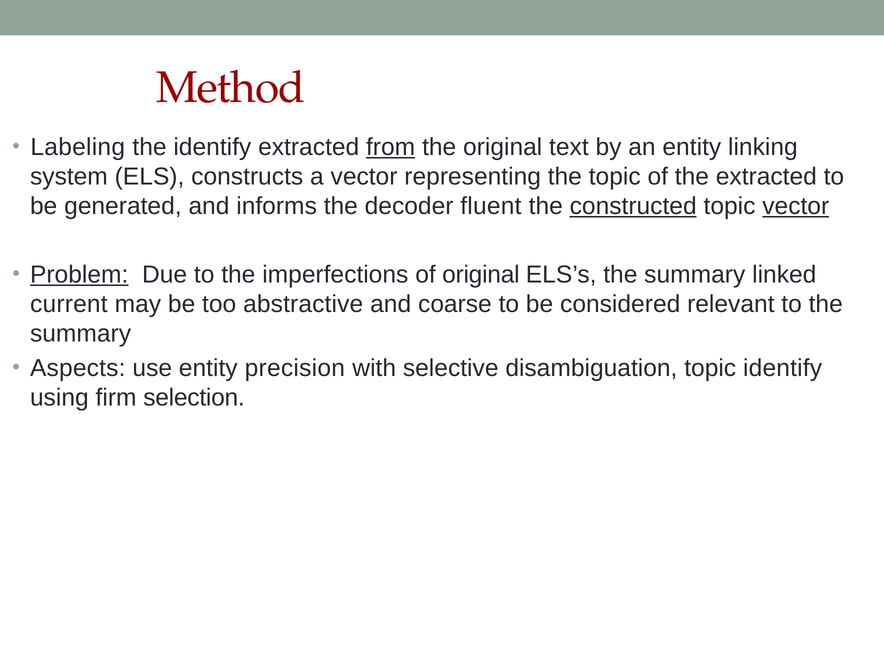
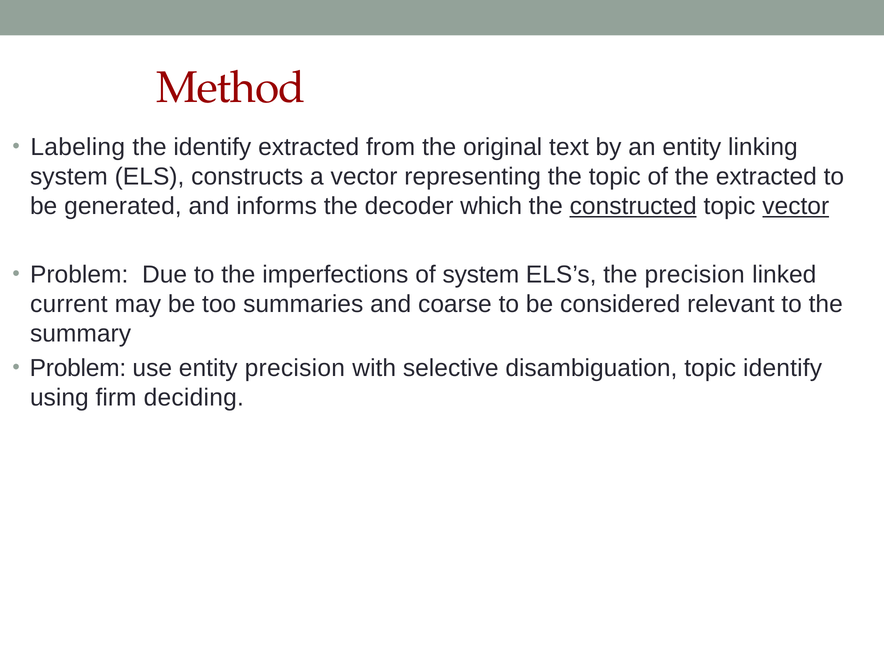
from underline: present -> none
fluent: fluent -> which
Problem at (79, 275) underline: present -> none
of original: original -> system
ELS’s the summary: summary -> precision
abstractive: abstractive -> summaries
Aspects at (78, 368): Aspects -> Problem
selection: selection -> deciding
